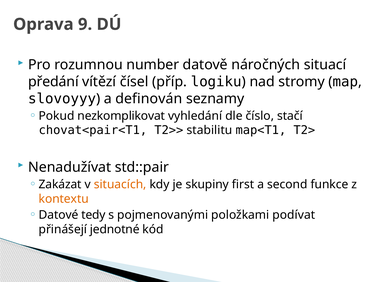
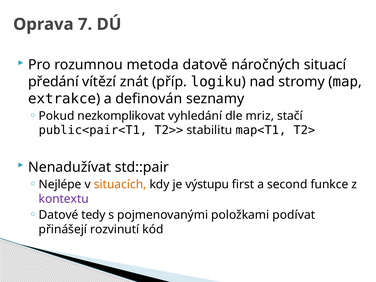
9: 9 -> 7
number: number -> metoda
čísel: čísel -> znát
slovoyyy: slovoyyy -> extrakce
číslo: číslo -> mriz
chovat<pair<T1: chovat<pair<T1 -> public<pair<T1
Zakázat: Zakázat -> Nejlépe
skupiny: skupiny -> výstupu
kontextu colour: orange -> purple
jednotné: jednotné -> rozvinutí
